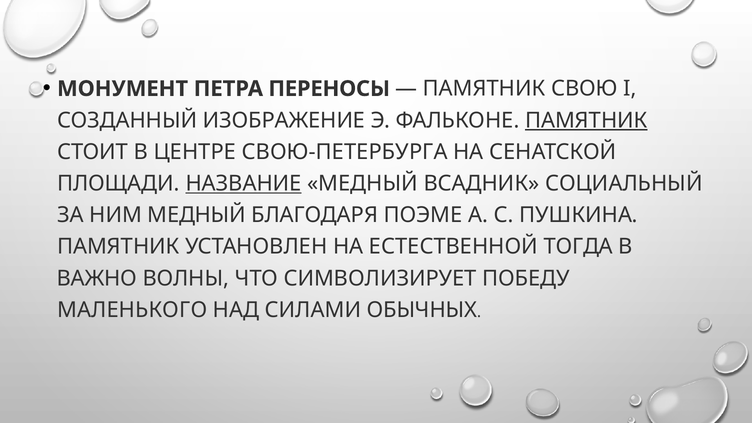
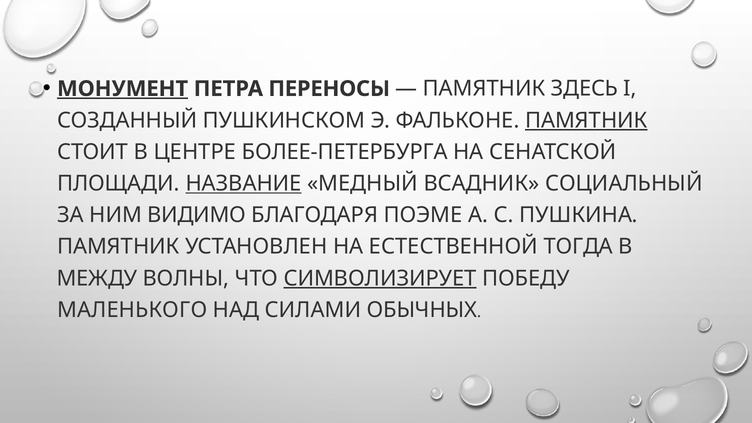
МОНУМЕНТ underline: none -> present
СВОЮ: СВОЮ -> ЗДЕСЬ
ИЗОБРАЖЕНИЕ: ИЗОБРАЖЕНИЕ -> ПУШКИНСКОМ
СВОЮ-ПЕТЕРБУРГА: СВОЮ-ПЕТЕРБУРГА -> БОЛЕЕ-ПЕТЕРБУРГА
НИМ МЕДНЫЙ: МЕДНЫЙ -> ВИДИМО
ВАЖНО: ВАЖНО -> МЕЖДУ
СИМВОЛИЗИРУЕТ underline: none -> present
